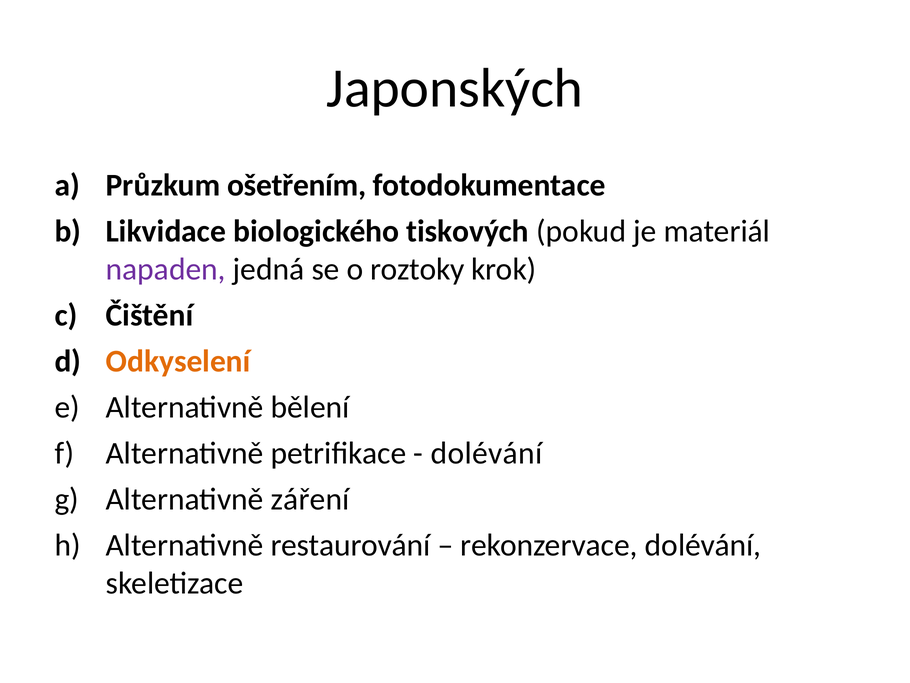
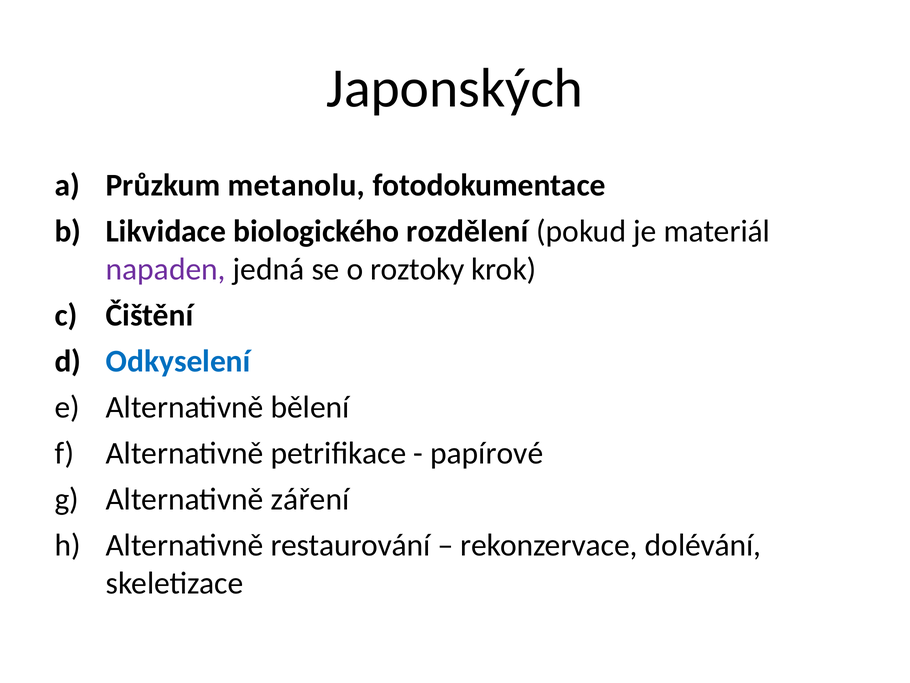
ošetřením: ošetřením -> metanolu
tiskových: tiskových -> rozdělení
Odkyselení colour: orange -> blue
dolévání at (487, 453): dolévání -> papírové
